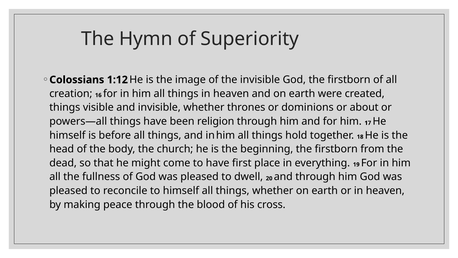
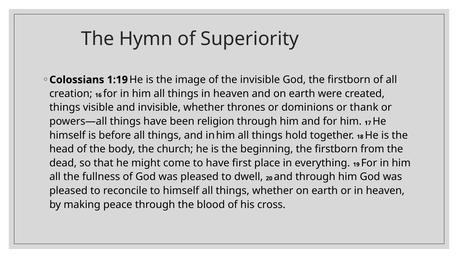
1:12: 1:12 -> 1:19
about: about -> thank
